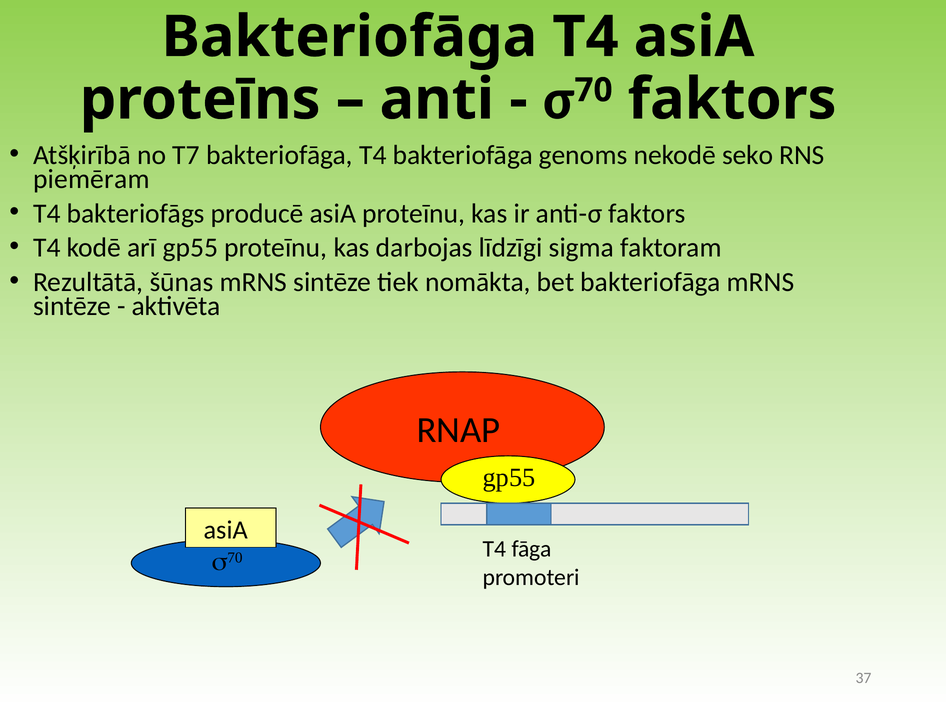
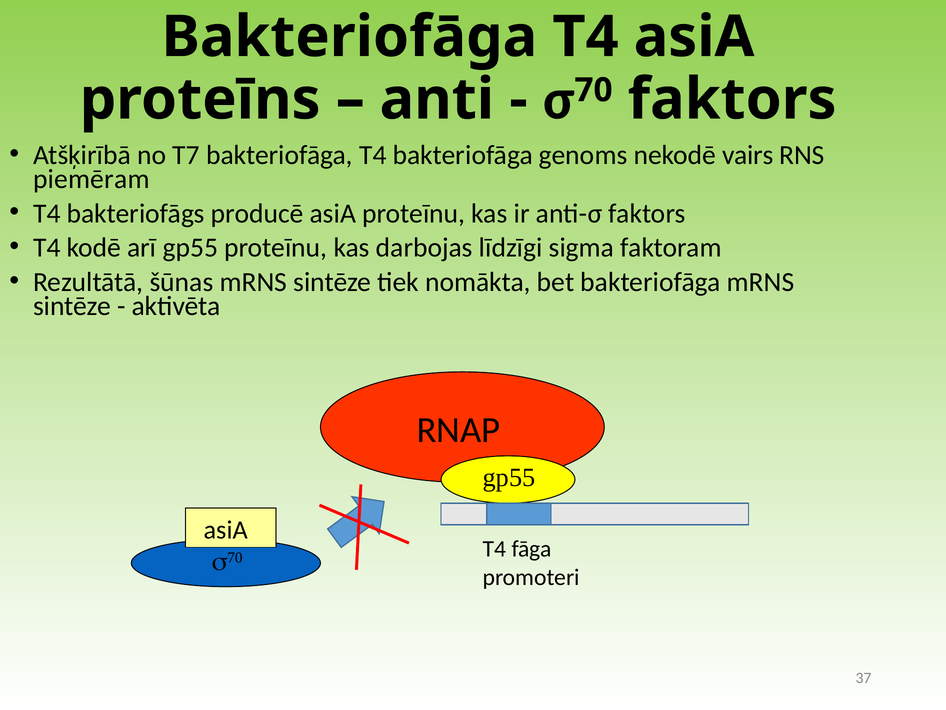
seko: seko -> vairs
